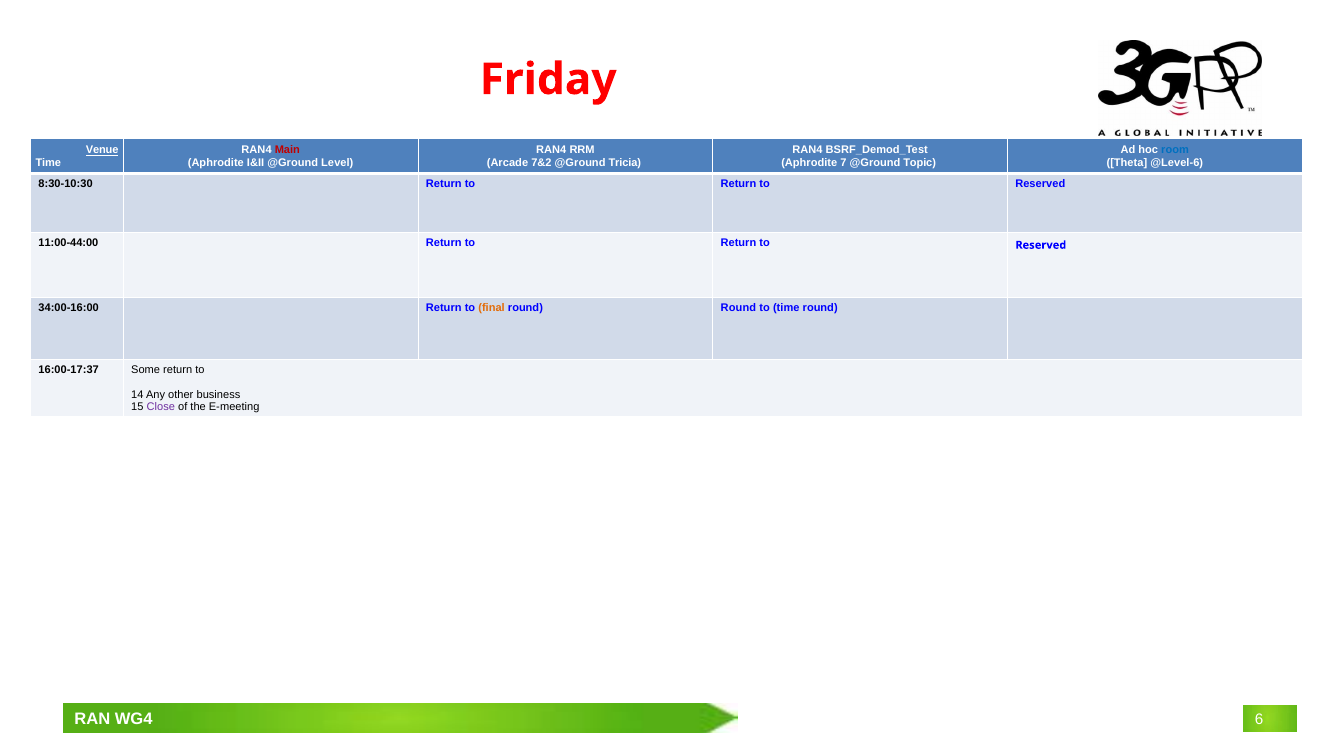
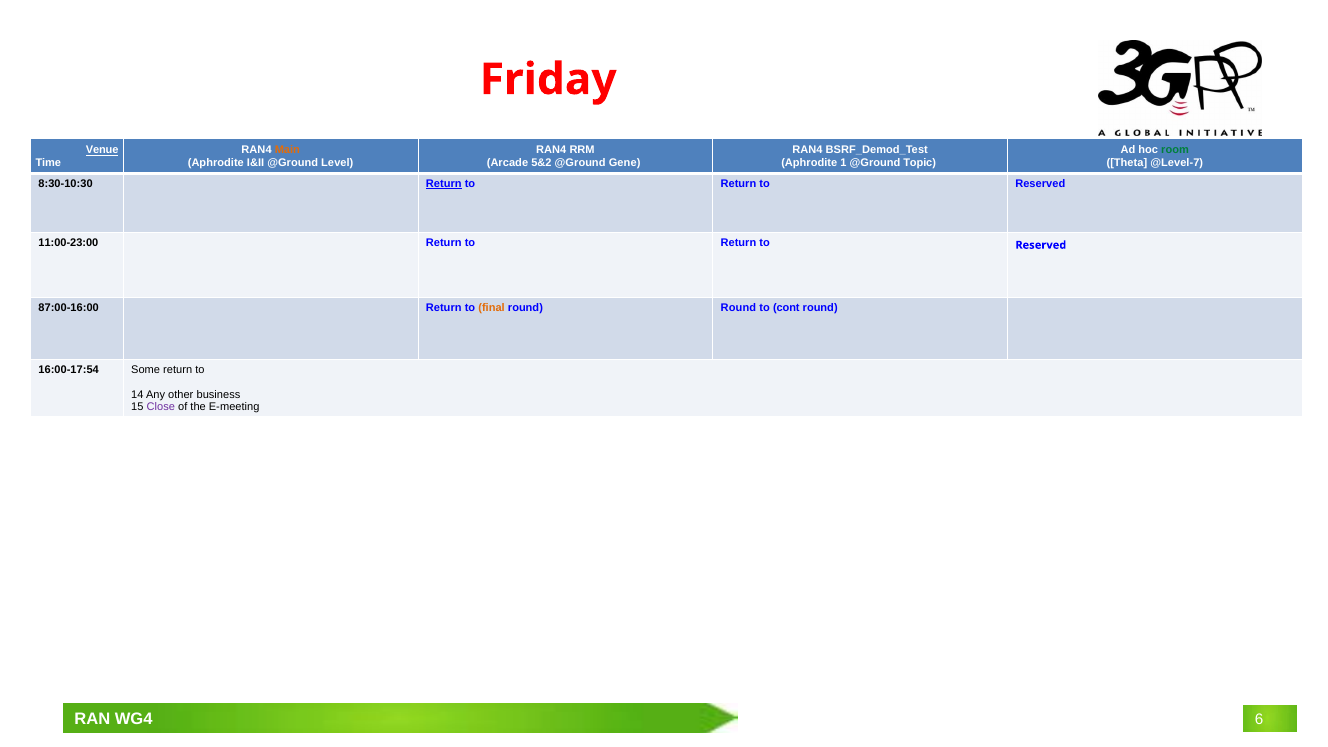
Main colour: red -> orange
room colour: blue -> green
7&2: 7&2 -> 5&2
Tricia: Tricia -> Gene
7: 7 -> 1
@Level-6: @Level-6 -> @Level-7
Return at (444, 184) underline: none -> present
11:00-44:00: 11:00-44:00 -> 11:00-23:00
34:00-16:00: 34:00-16:00 -> 87:00-16:00
to time: time -> cont
16:00-17:37: 16:00-17:37 -> 16:00-17:54
